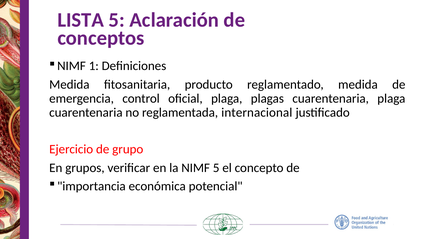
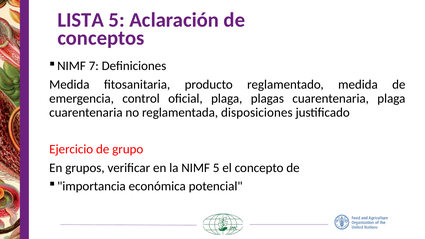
1: 1 -> 7
internacional: internacional -> disposiciones
